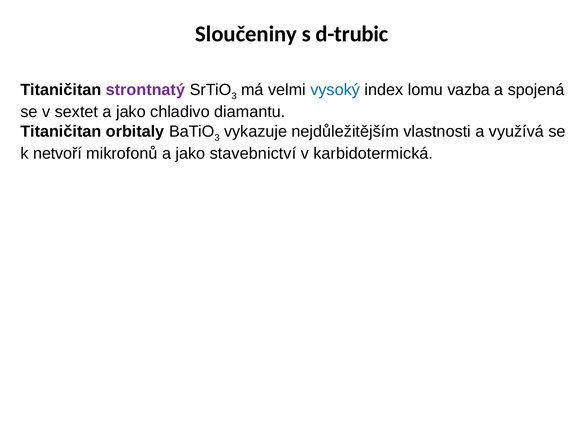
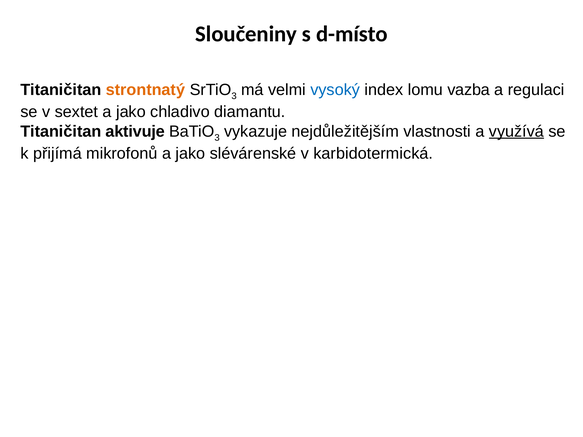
d-trubic: d-trubic -> d-místo
strontnatý colour: purple -> orange
spojená: spojená -> regulaci
orbitaly: orbitaly -> aktivuje
využívá underline: none -> present
netvoří: netvoří -> přijímá
stavebnictví: stavebnictví -> slévárenské
